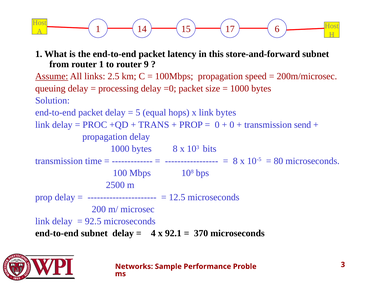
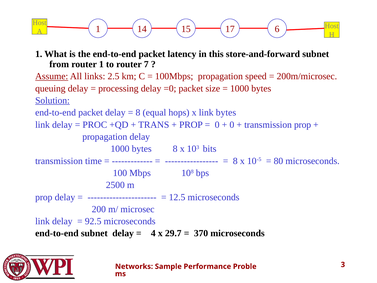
9: 9 -> 7
Solution underline: none -> present
5 at (138, 112): 5 -> 8
transmission send: send -> prop
92.1: 92.1 -> 29.7
